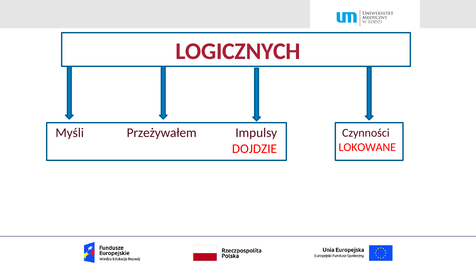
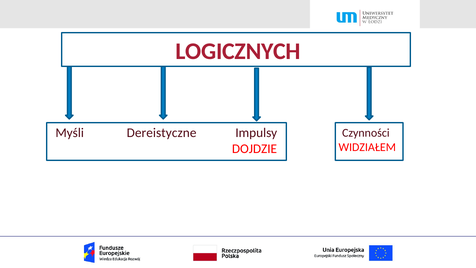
Przeżywałem: Przeżywałem -> Dereistyczne
LOKOWANE: LOKOWANE -> WIDZIAŁEM
